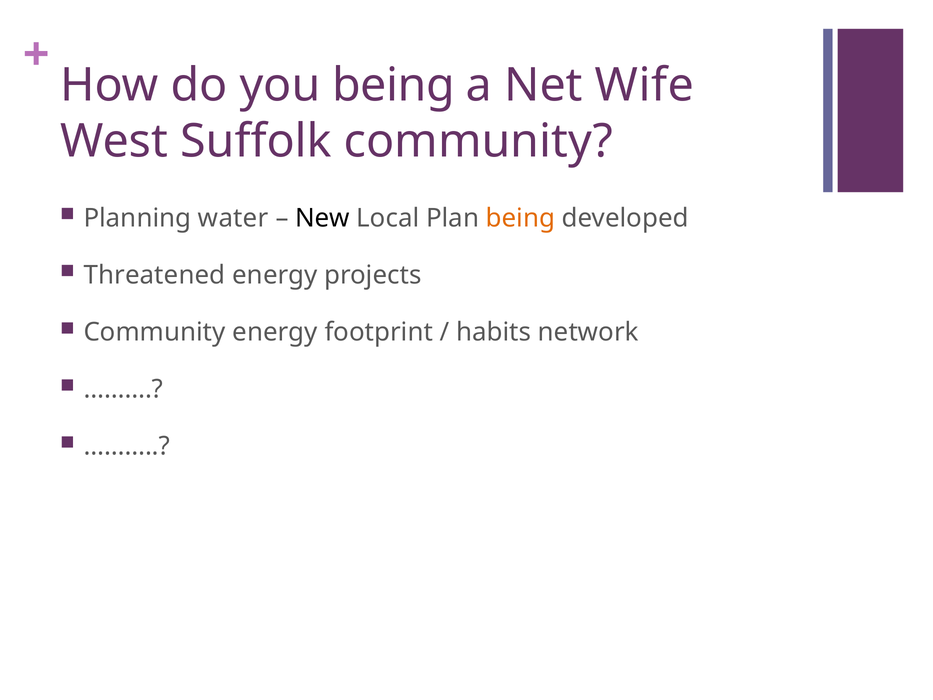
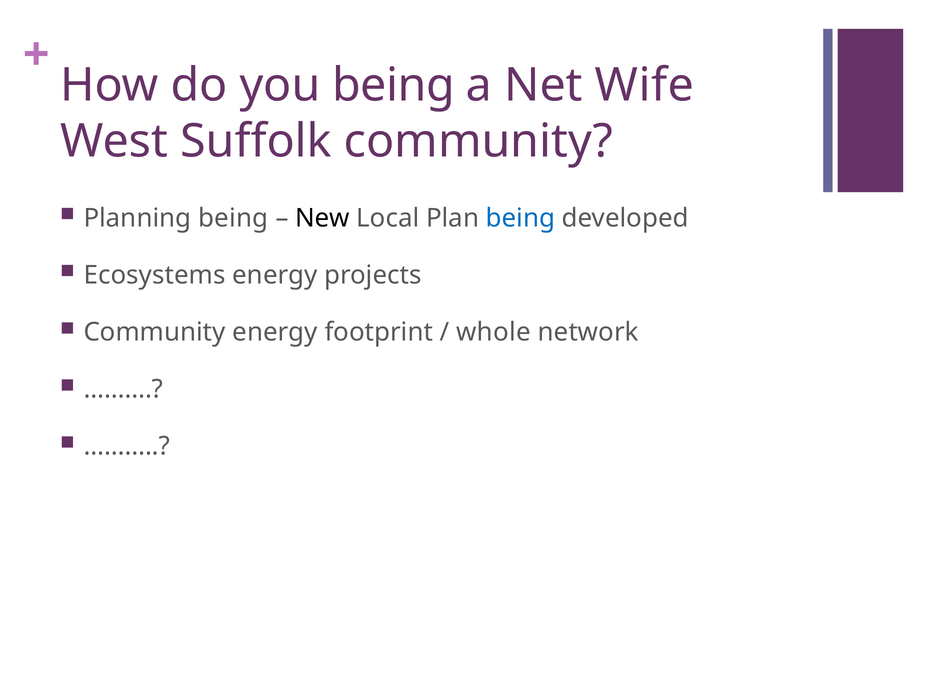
Planning water: water -> being
being at (520, 218) colour: orange -> blue
Threatened: Threatened -> Ecosystems
habits: habits -> whole
